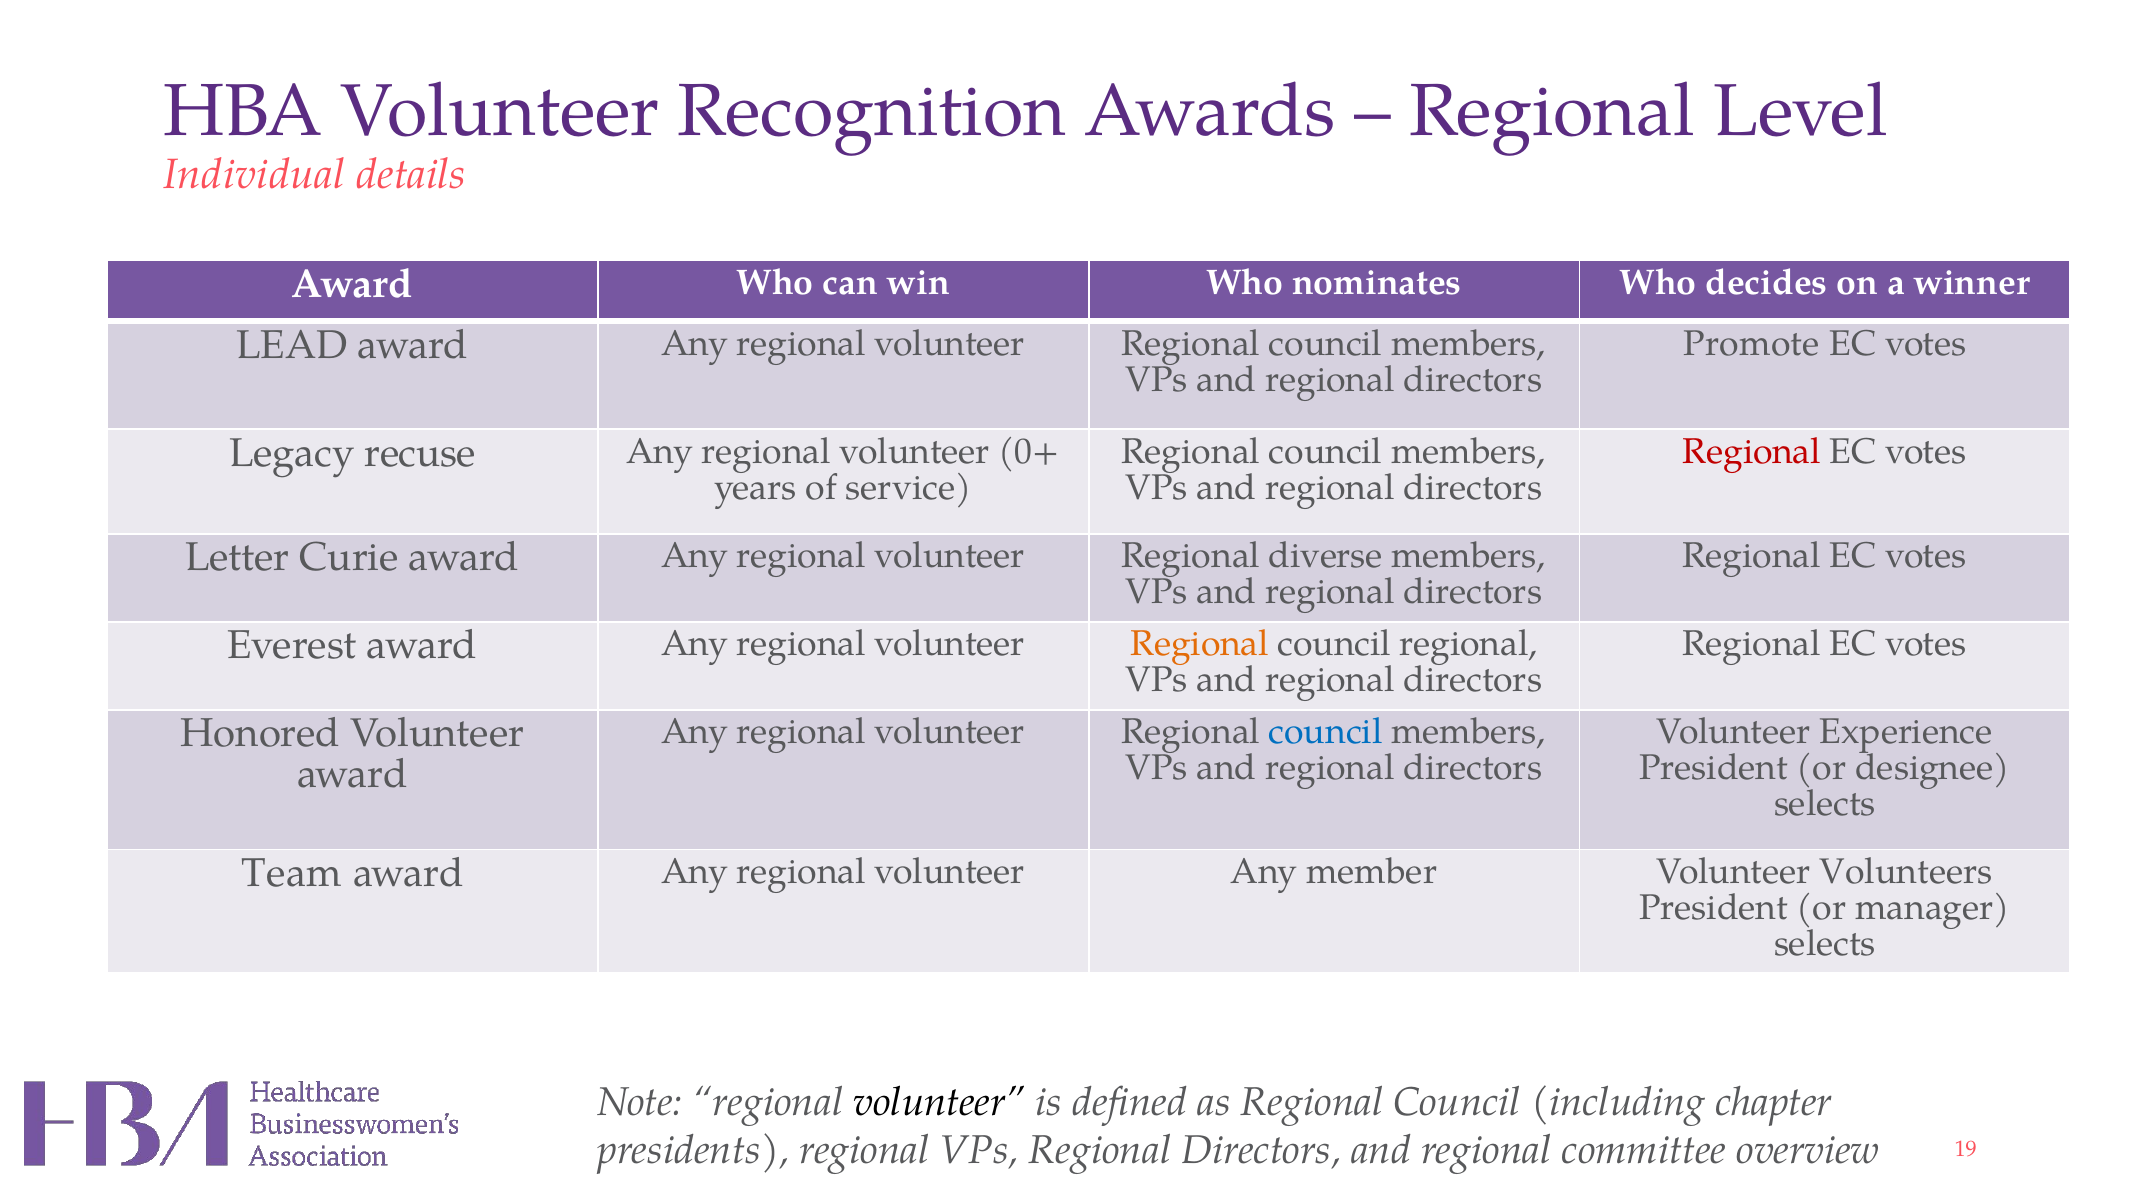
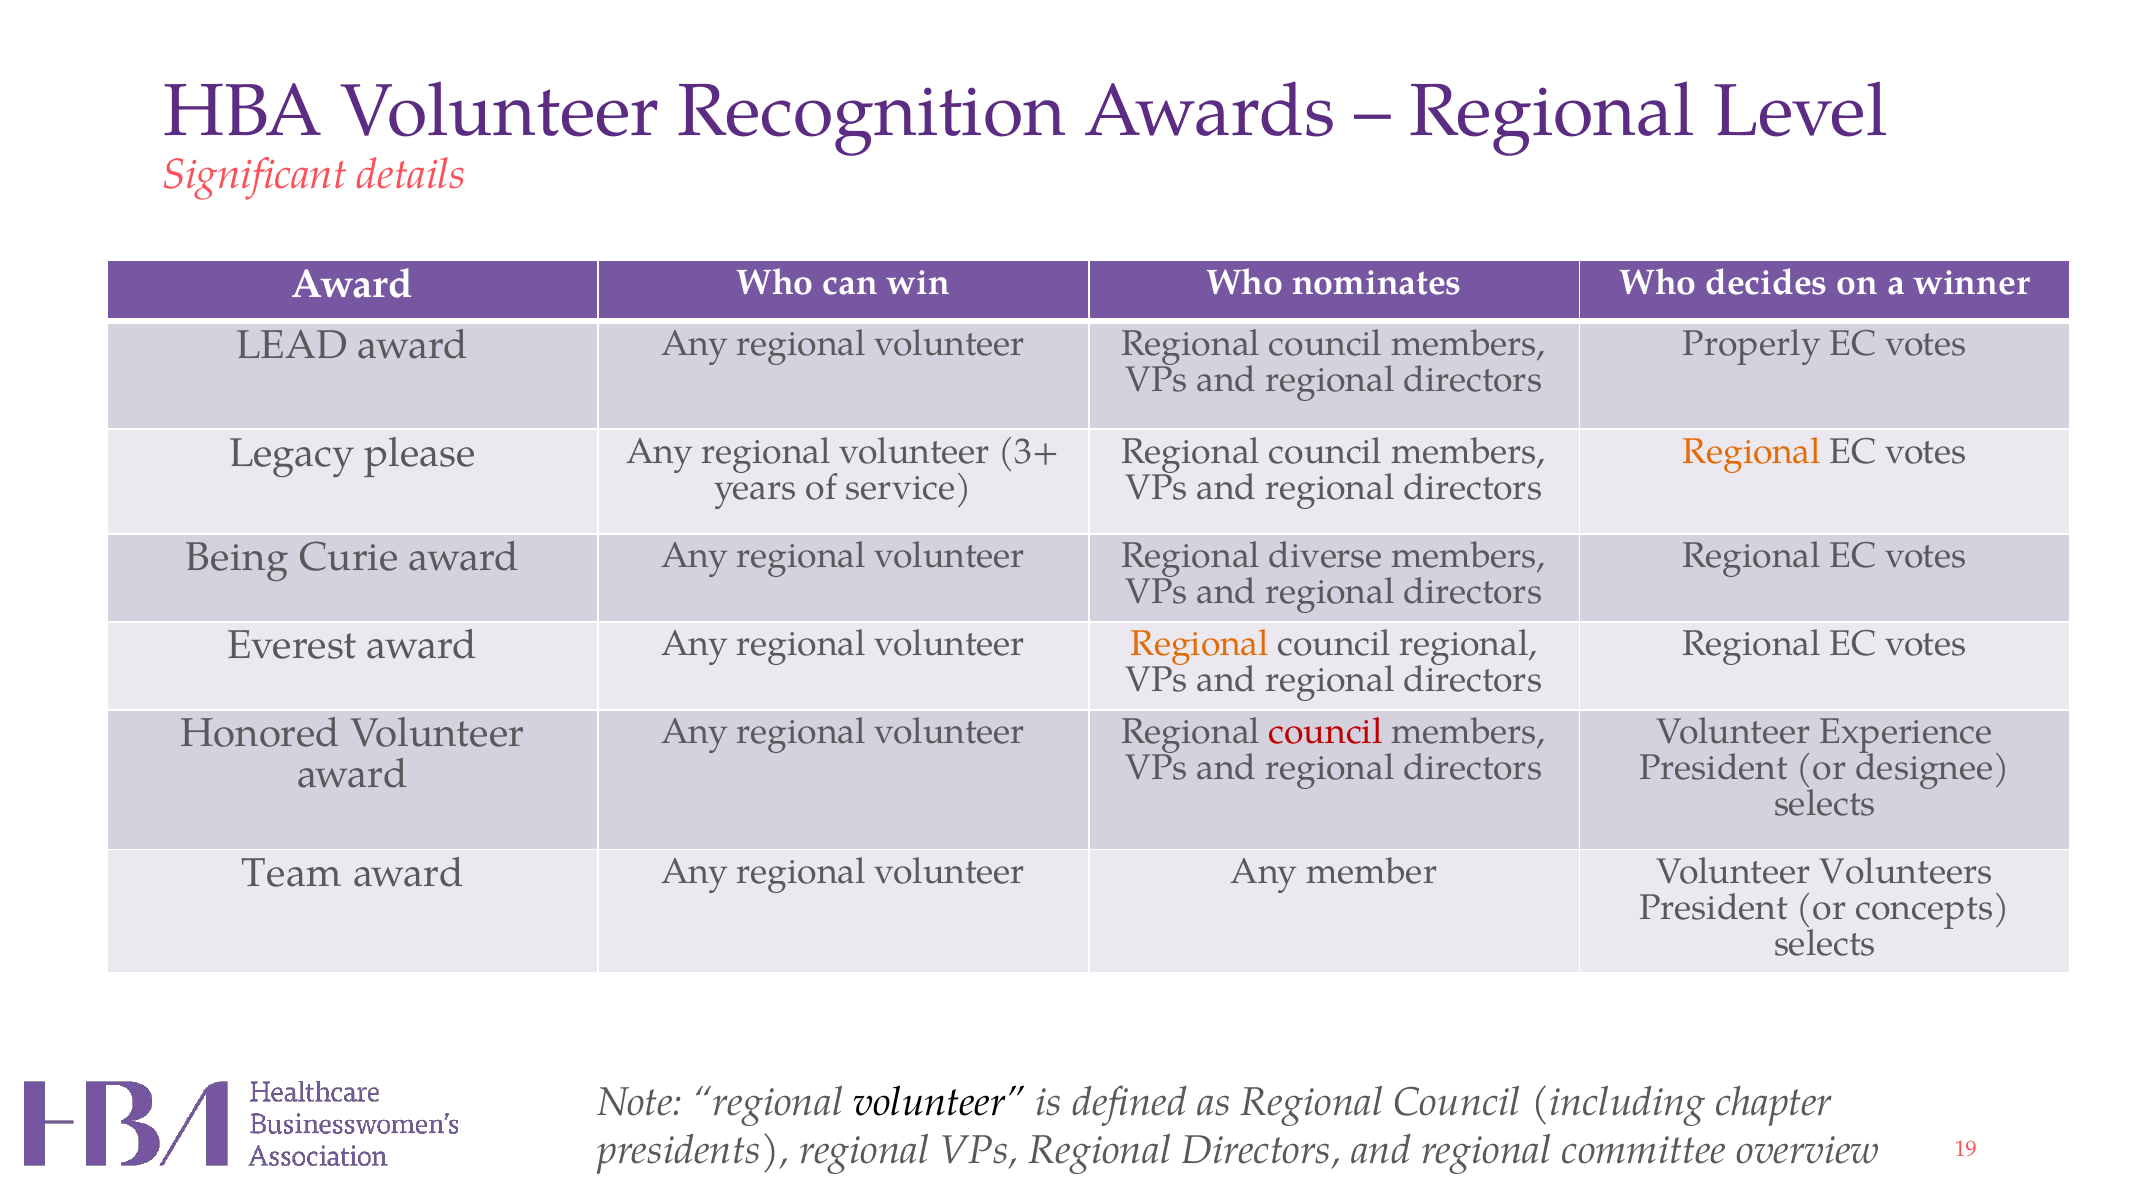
Individual: Individual -> Significant
Promote: Promote -> Properly
Regional at (1752, 451) colour: red -> orange
recuse: recuse -> please
0+: 0+ -> 3+
Letter: Letter -> Being
council at (1326, 732) colour: blue -> red
manager: manager -> concepts
